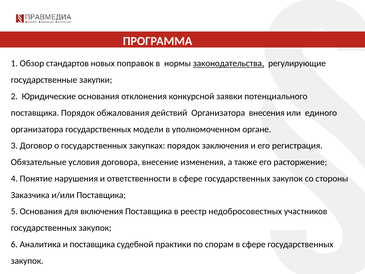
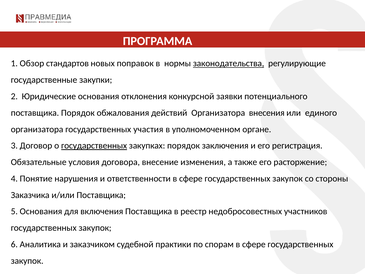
модели: модели -> участия
государственных at (94, 146) underline: none -> present
и поставщика: поставщика -> заказчиком
